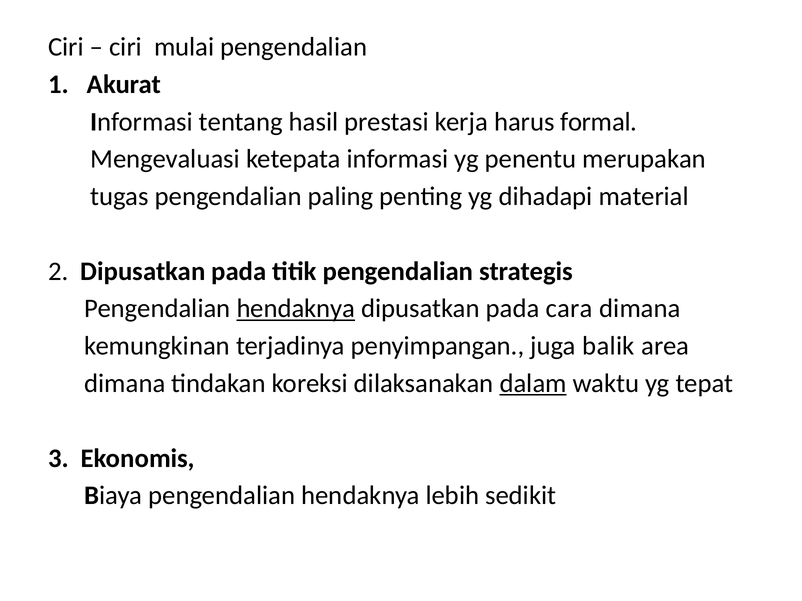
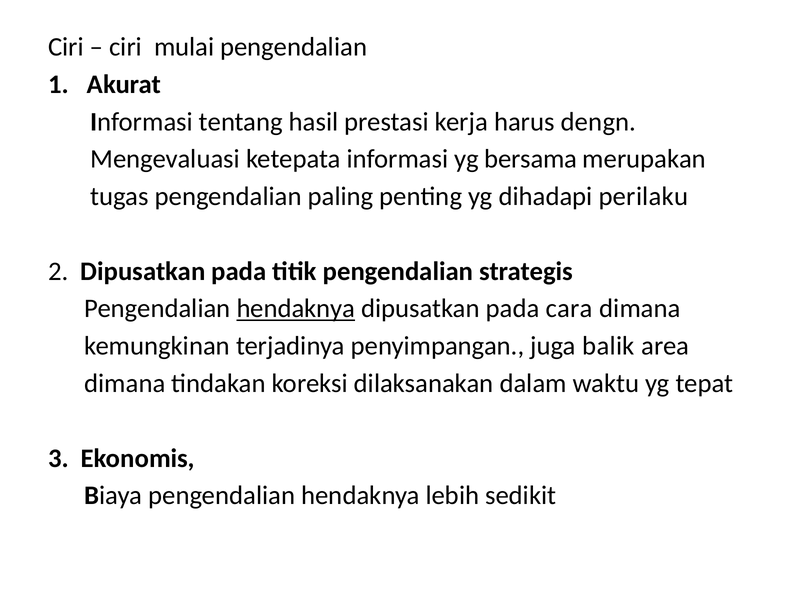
formal: formal -> dengn
penentu: penentu -> bersama
material: material -> perilaku
dalam underline: present -> none
